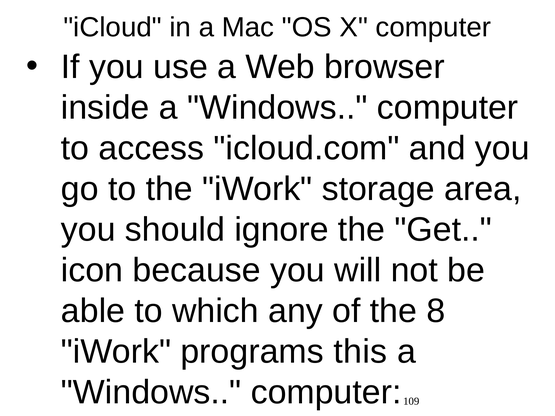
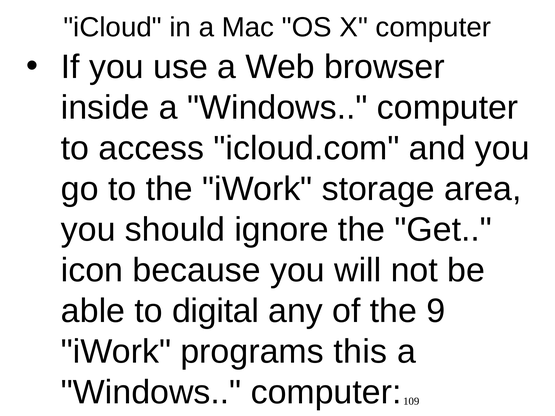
which: which -> digital
8: 8 -> 9
